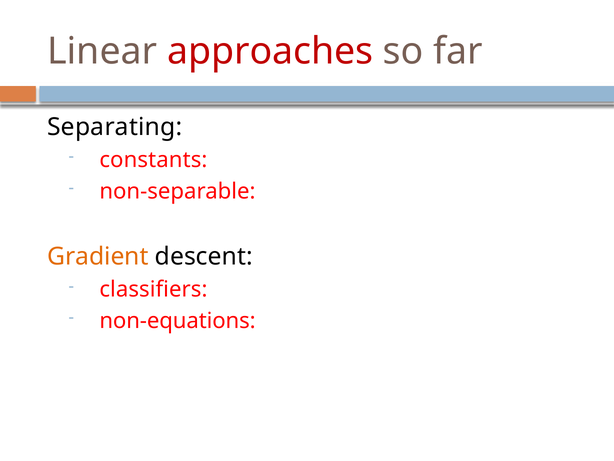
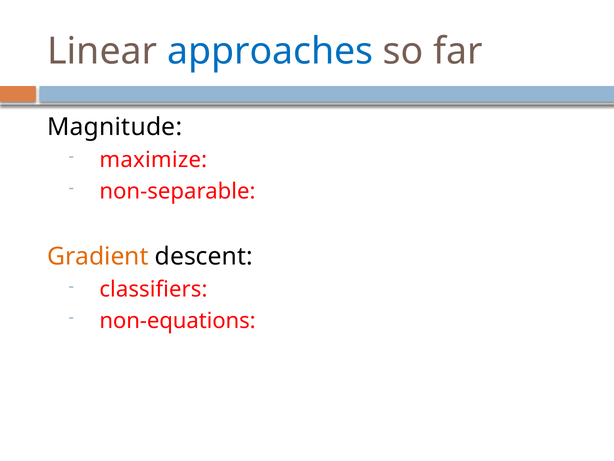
approaches colour: red -> blue
Separating: Separating -> Magnitude
constants: constants -> maximize
